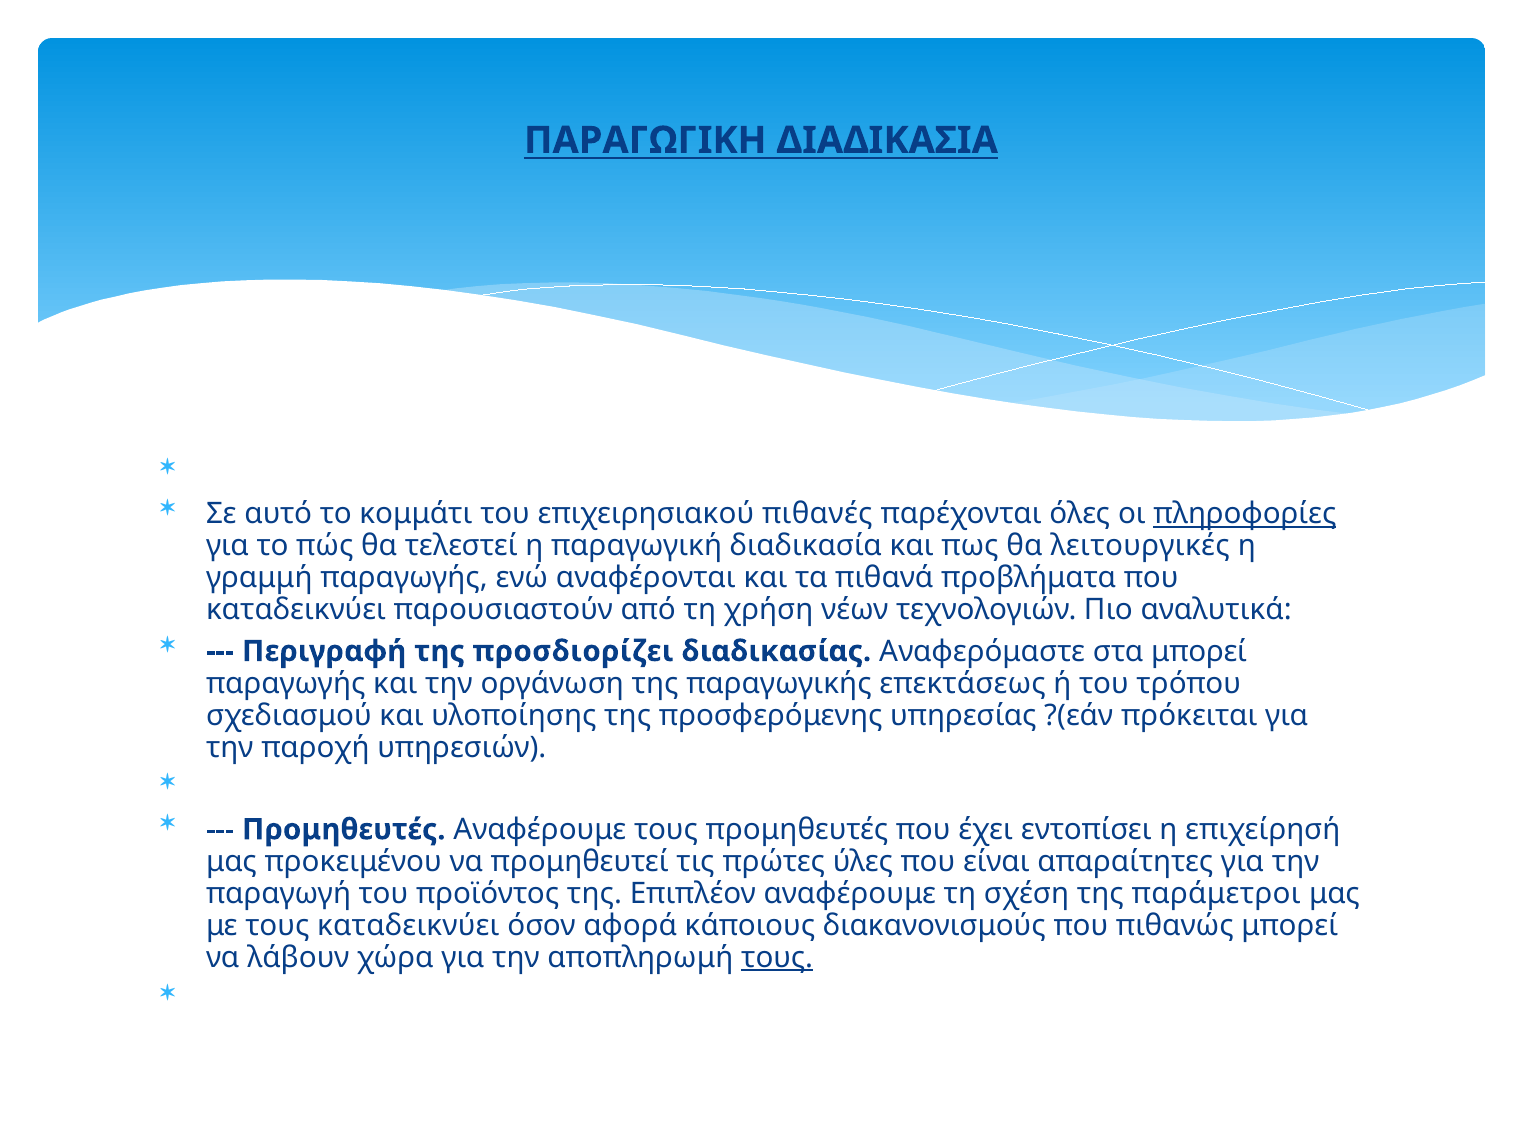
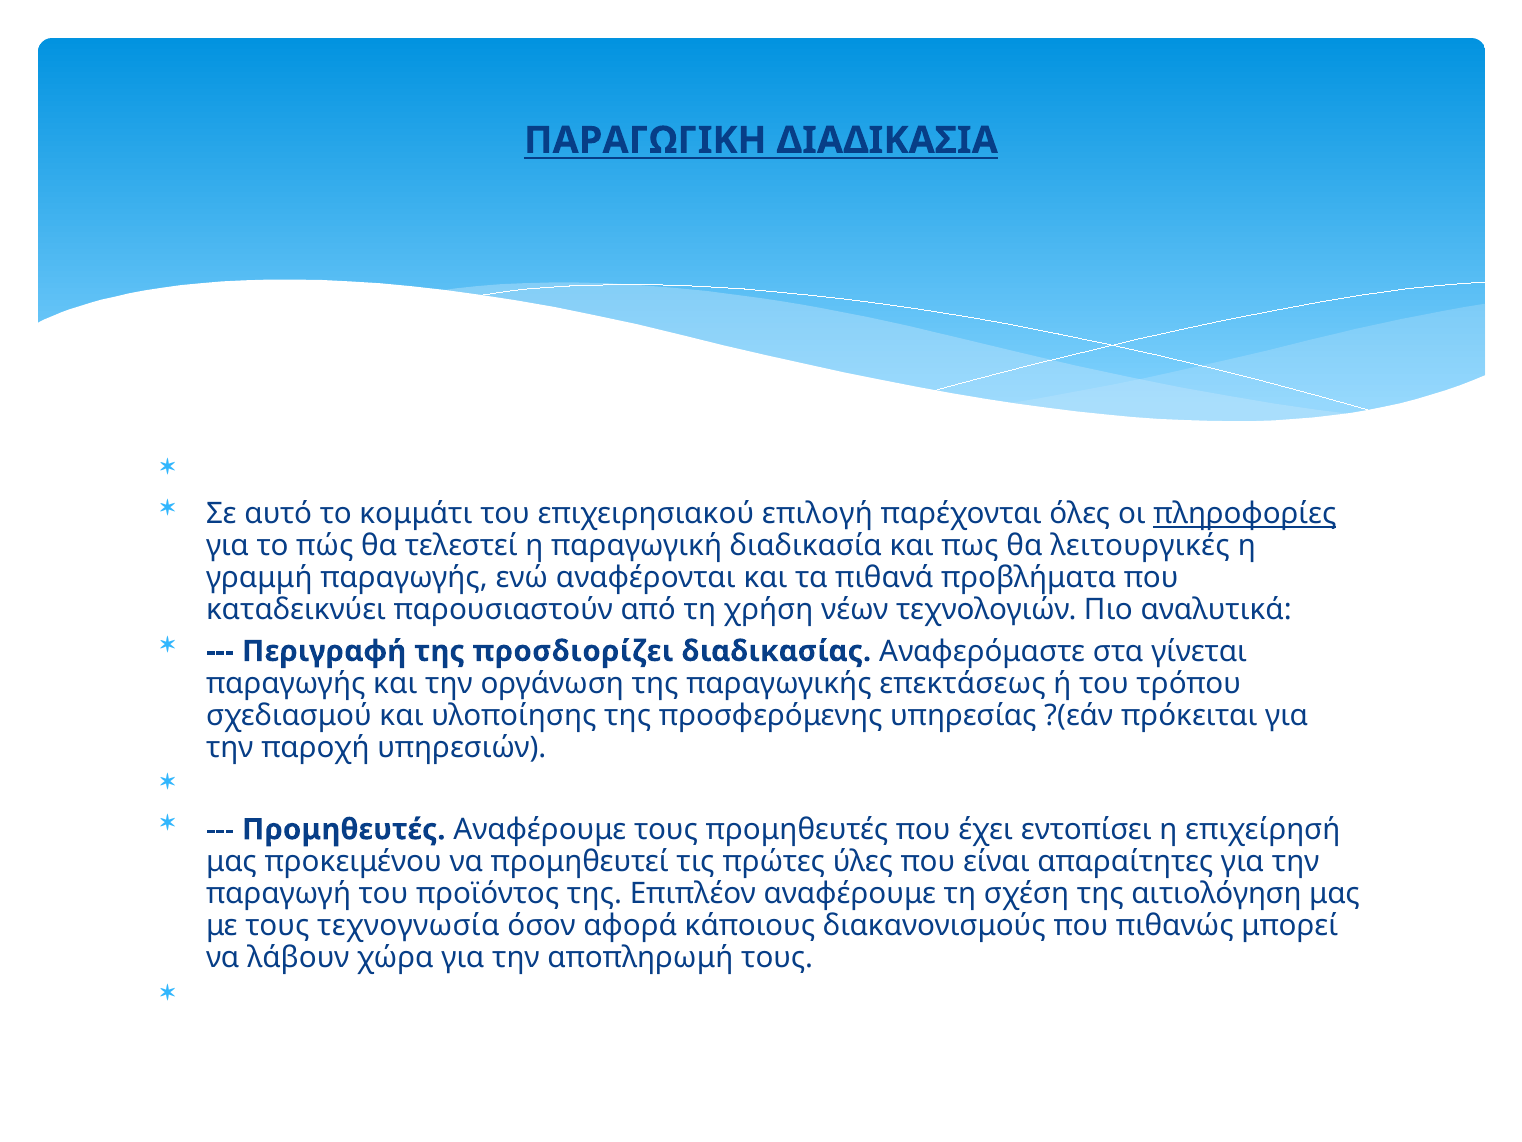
πιθανές: πιθανές -> επιλογή
στα μπορεί: μπορεί -> γίνεται
παράμετροι: παράμετροι -> αιτιολόγηση
τους καταδεικνύει: καταδεικνύει -> τεχνογνωσία
τους at (777, 957) underline: present -> none
